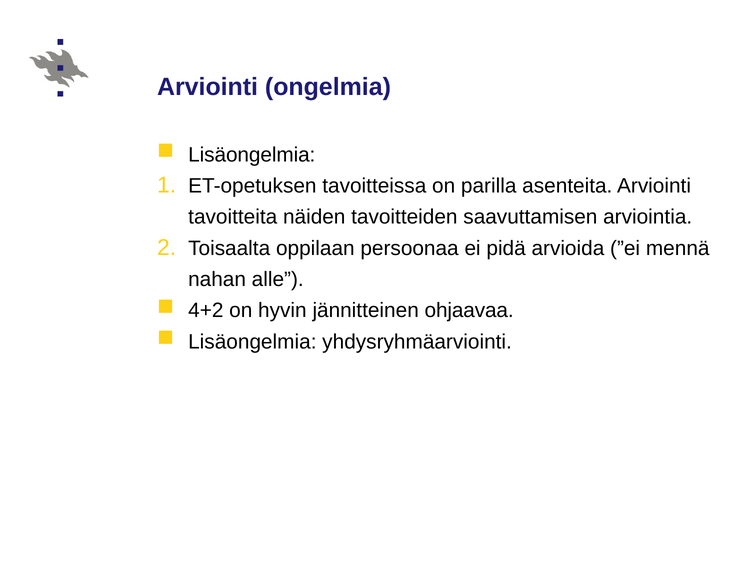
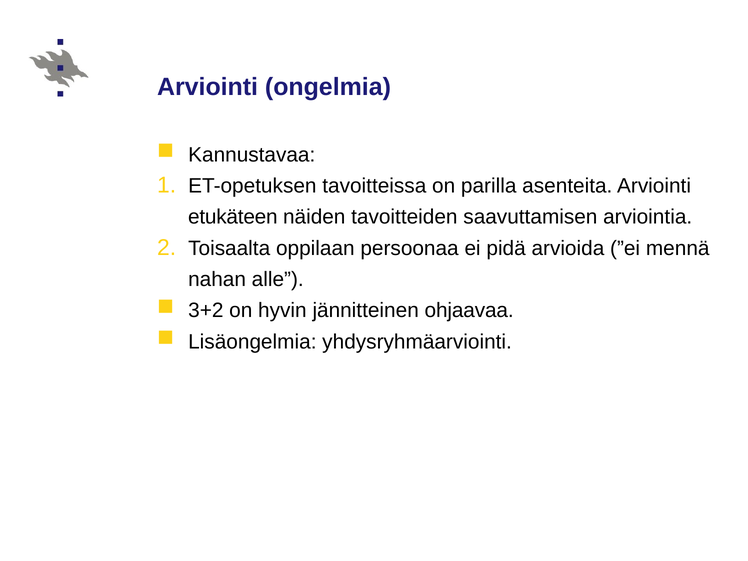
Lisäongelmia at (252, 155): Lisäongelmia -> Kannustavaa
tavoitteita: tavoitteita -> etukäteen
4+2: 4+2 -> 3+2
